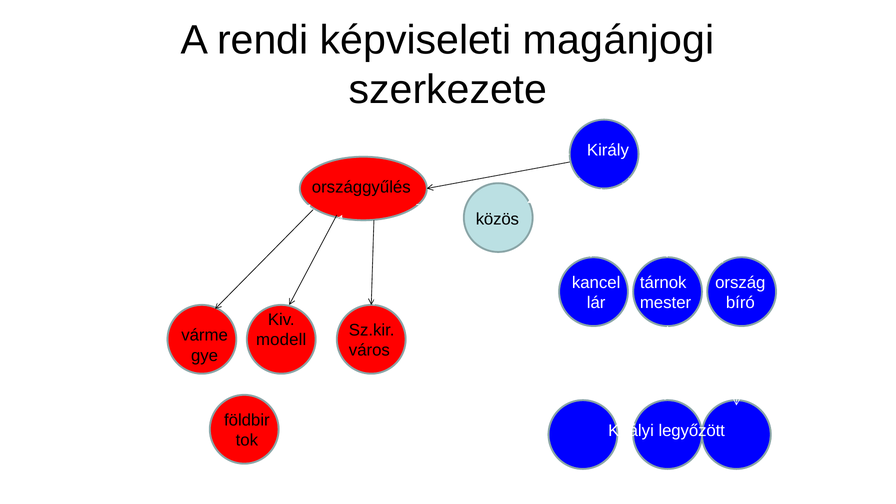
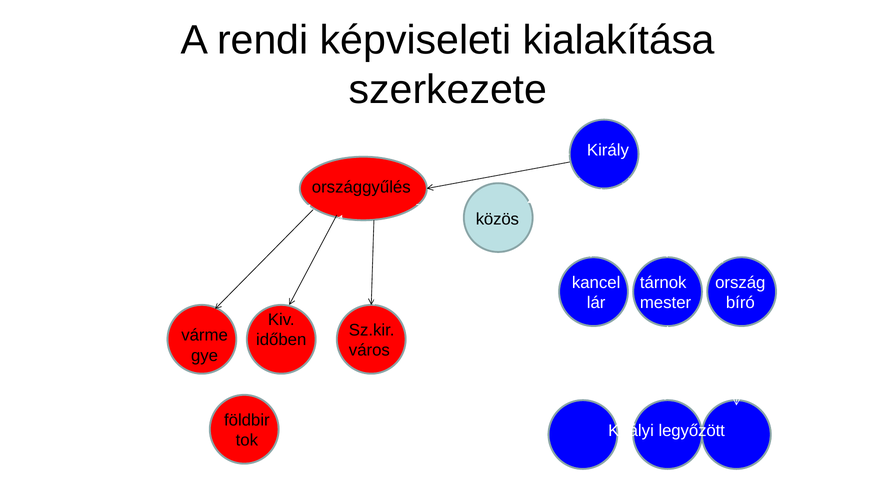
magánjogi: magánjogi -> kialakítása
modell: modell -> időben
